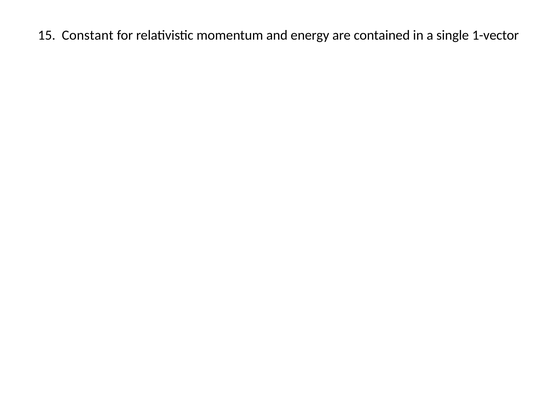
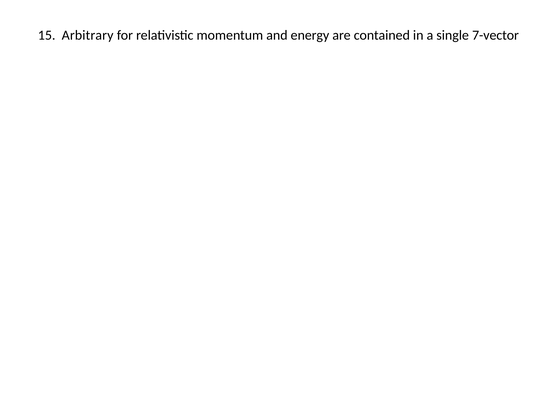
Constant: Constant -> Arbitrary
1-vector: 1-vector -> 7-vector
